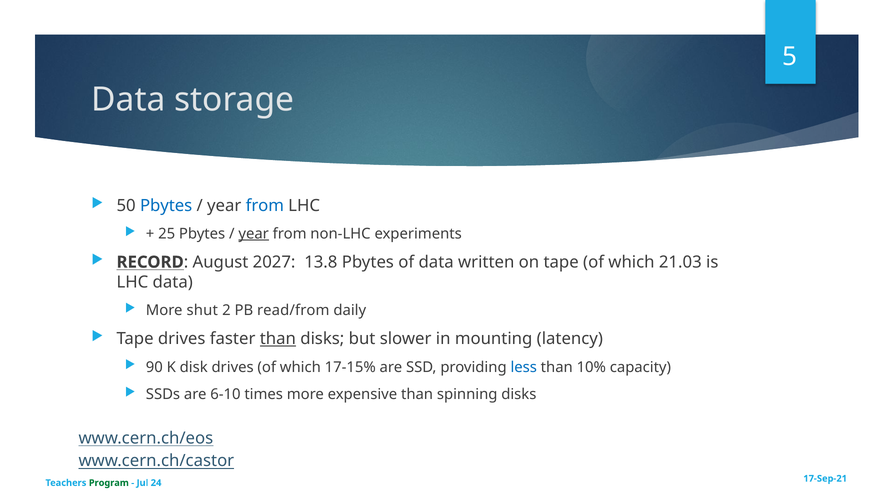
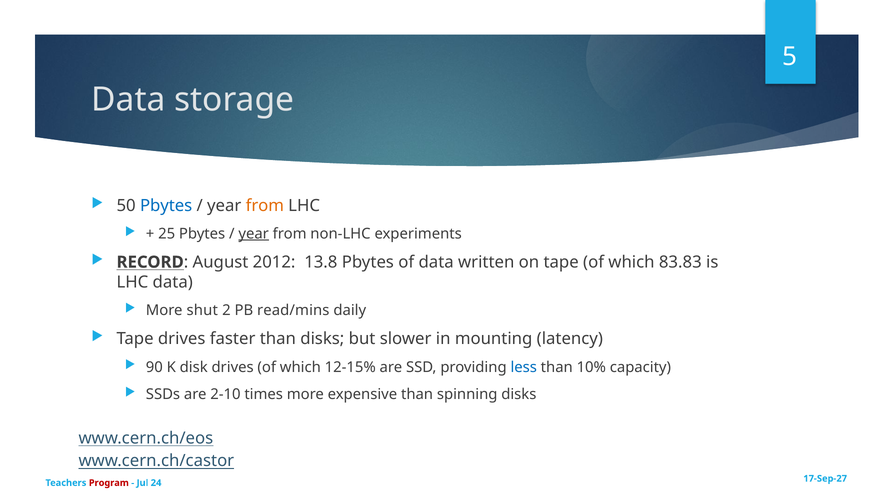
from at (265, 205) colour: blue -> orange
2027: 2027 -> 2012
21.03: 21.03 -> 83.83
read/from: read/from -> read/mins
than at (278, 339) underline: present -> none
17-15%: 17-15% -> 12-15%
6-10: 6-10 -> 2-10
17-Sep-21: 17-Sep-21 -> 17-Sep-27
Program colour: green -> red
